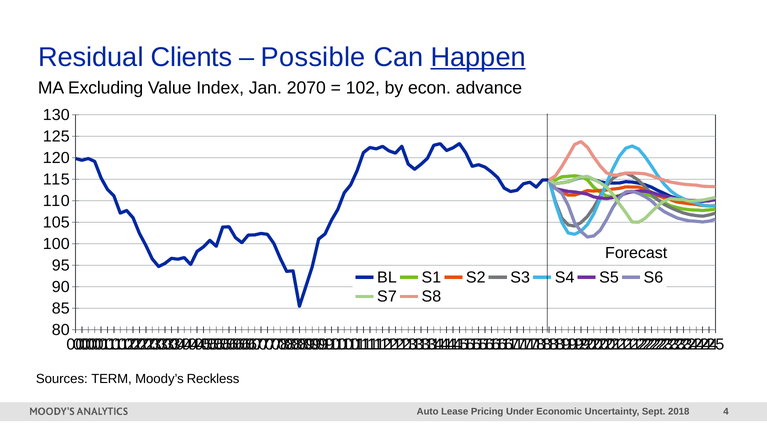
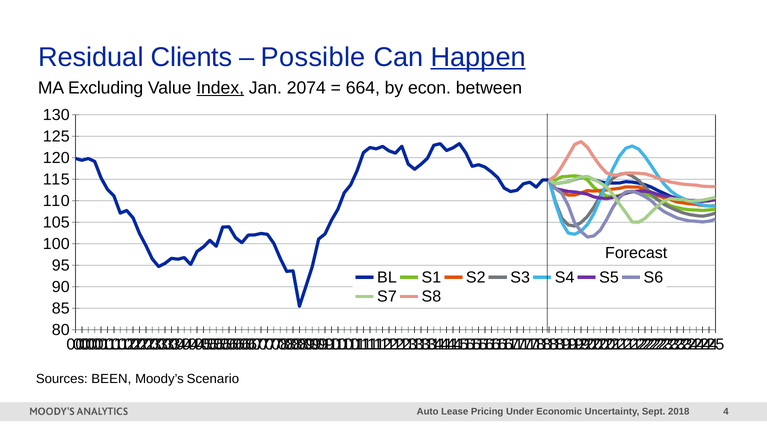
Index underline: none -> present
2070: 2070 -> 2074
102: 102 -> 664
advance: advance -> between
TERM: TERM -> BEEN
Reckless: Reckless -> Scenario
